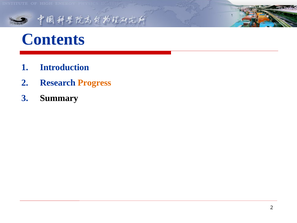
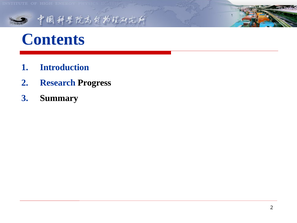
Progress colour: orange -> black
